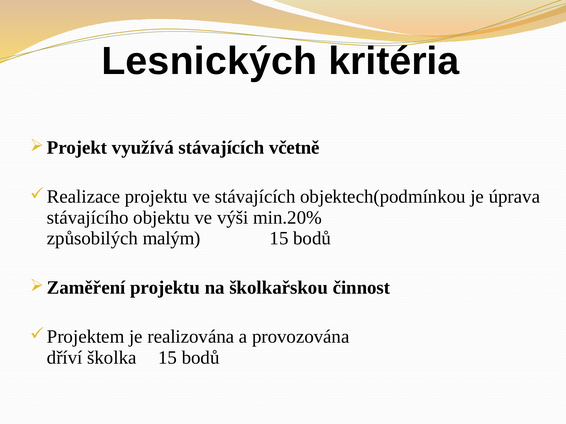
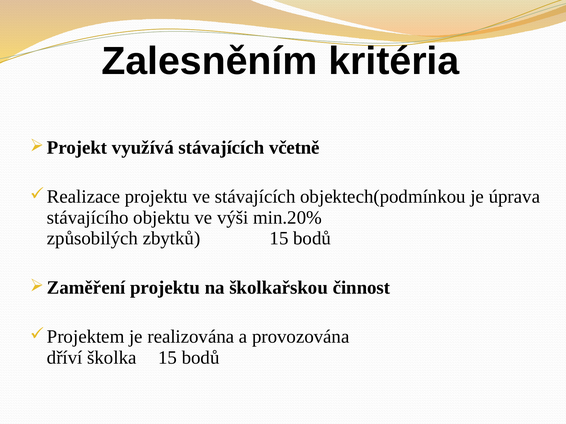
Lesnických: Lesnických -> Zalesněním
malým: malým -> zbytků
